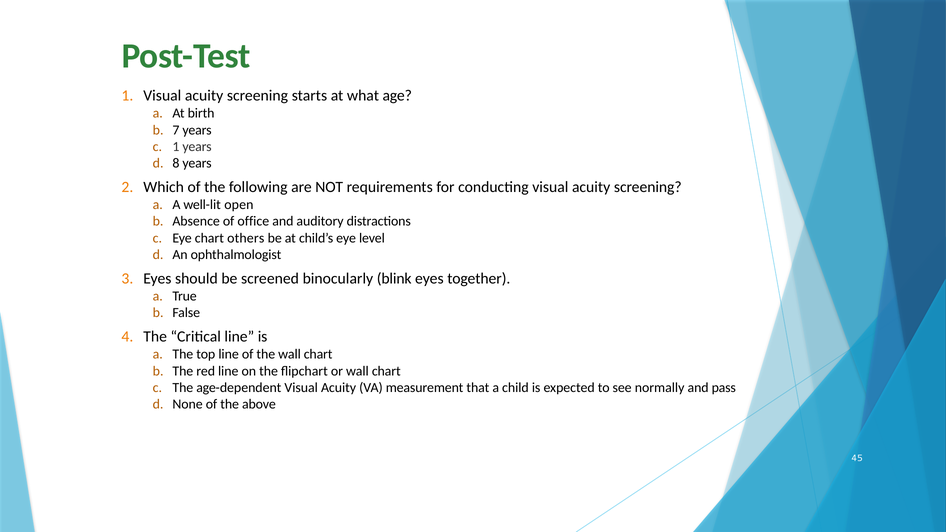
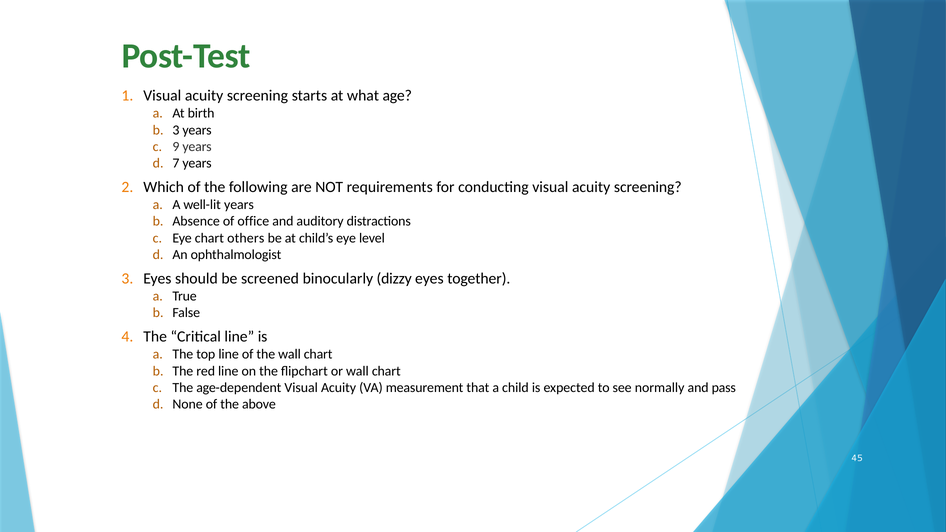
7 at (176, 130): 7 -> 3
1 at (176, 147): 1 -> 9
8: 8 -> 7
well-lit open: open -> years
blink: blink -> dizzy
